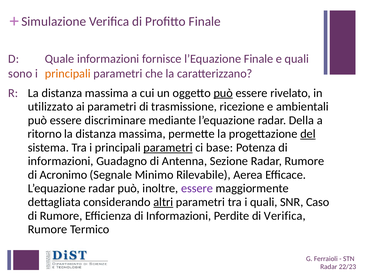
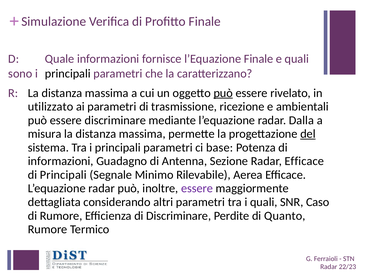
principali at (68, 74) colour: orange -> black
Della: Della -> Dalla
ritorno: ritorno -> misura
parametri at (168, 148) underline: present -> none
Radar Rumore: Rumore -> Efficace
di Acronimo: Acronimo -> Principali
altri underline: present -> none
Efficienza di Informazioni: Informazioni -> Discriminare
di Verifica: Verifica -> Quanto
